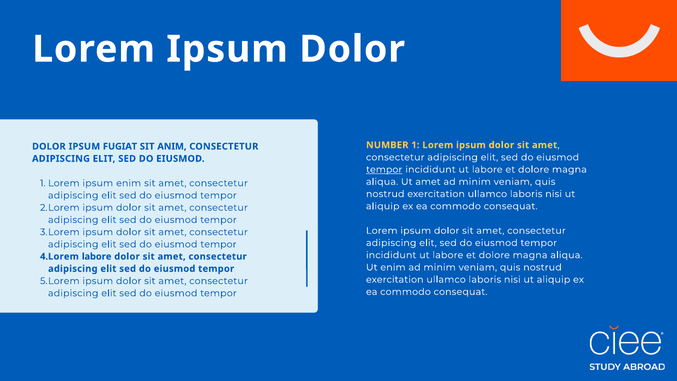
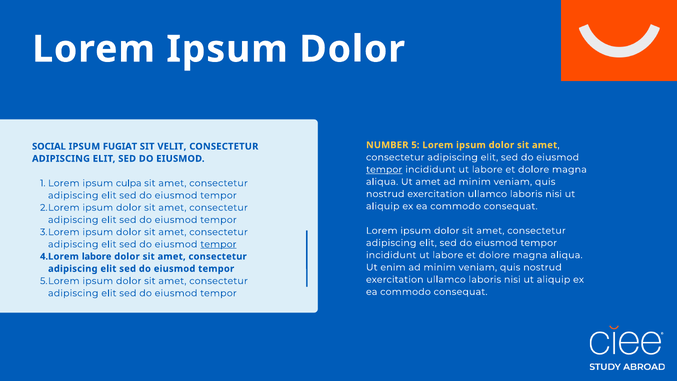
NUMBER 1: 1 -> 5
DOLOR at (49, 146): DOLOR -> SOCIAL
ANIM: ANIM -> VELIT
ipsum enim: enim -> culpa
tempor at (218, 244) underline: none -> present
